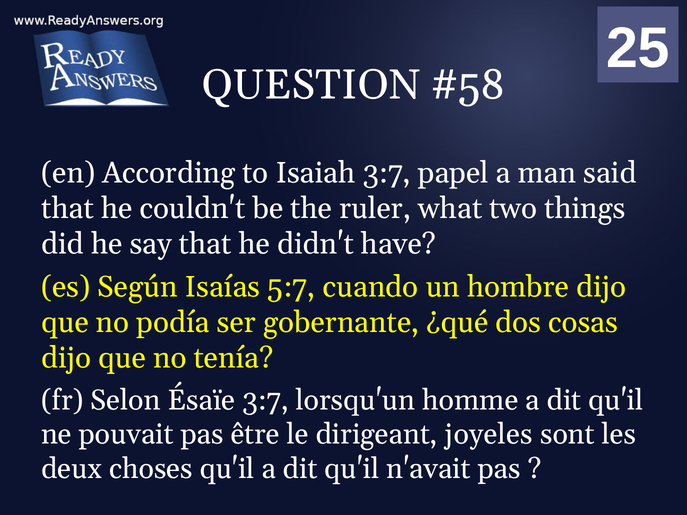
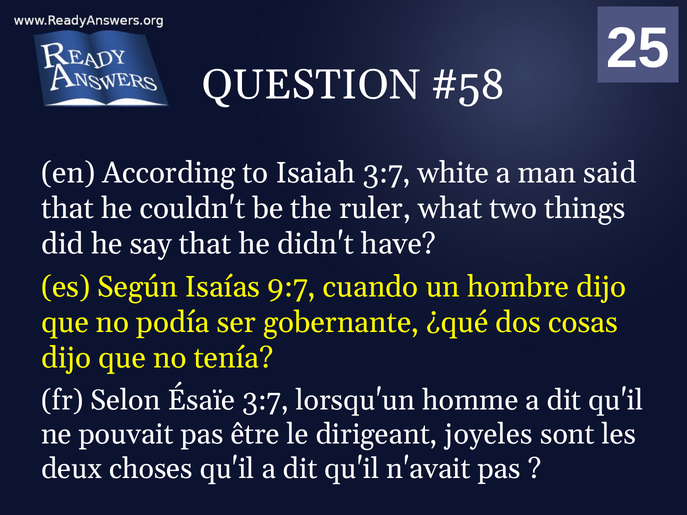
papel: papel -> white
5:7: 5:7 -> 9:7
